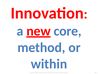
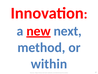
core: core -> next
